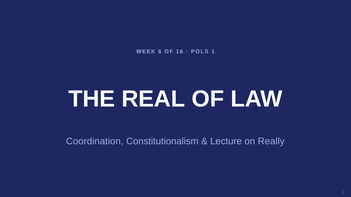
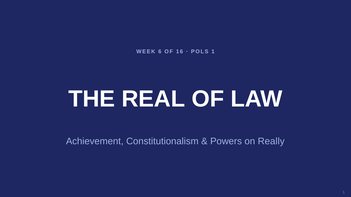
Coordination: Coordination -> Achievement
Lecture: Lecture -> Powers
